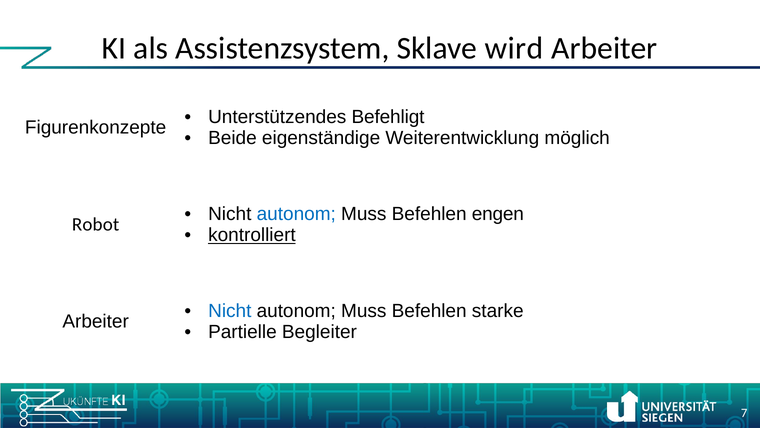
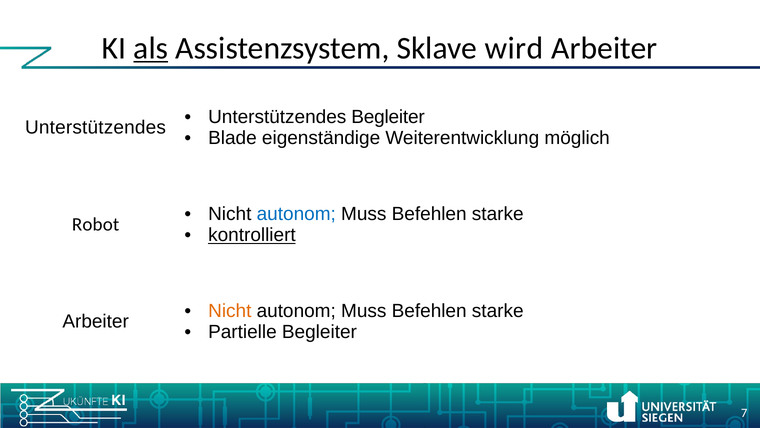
als underline: none -> present
Unterstützendes Befehligt: Befehligt -> Begleiter
Figurenkonzepte at (96, 127): Figurenkonzepte -> Unterstützendes
Beide: Beide -> Blade
engen at (498, 214): engen -> starke
Nicht at (230, 311) colour: blue -> orange
